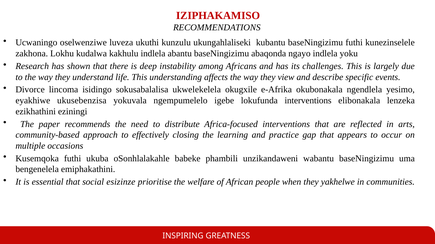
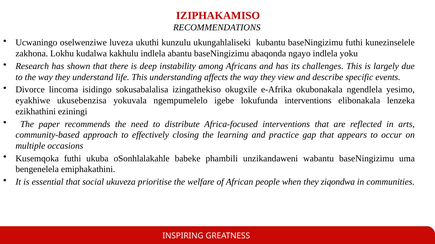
ukwelekelela: ukwelekelela -> izingathekiso
esizinze: esizinze -> ukuveza
yakhelwe: yakhelwe -> ziqondwa
